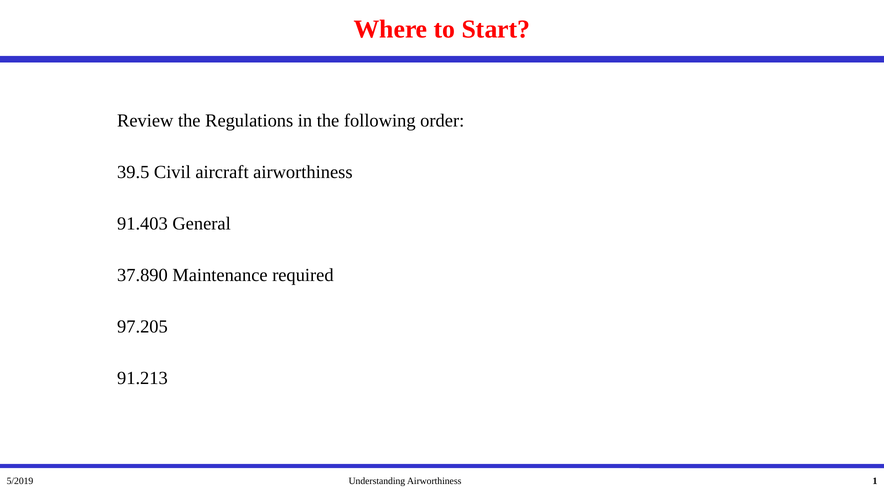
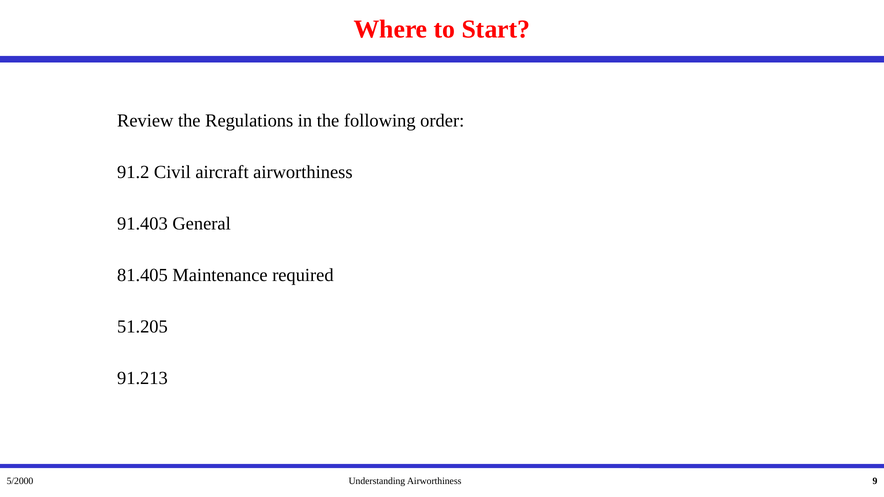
39.5: 39.5 -> 91.2
37.890: 37.890 -> 81.405
97.205: 97.205 -> 51.205
5/2019: 5/2019 -> 5/2000
1: 1 -> 9
